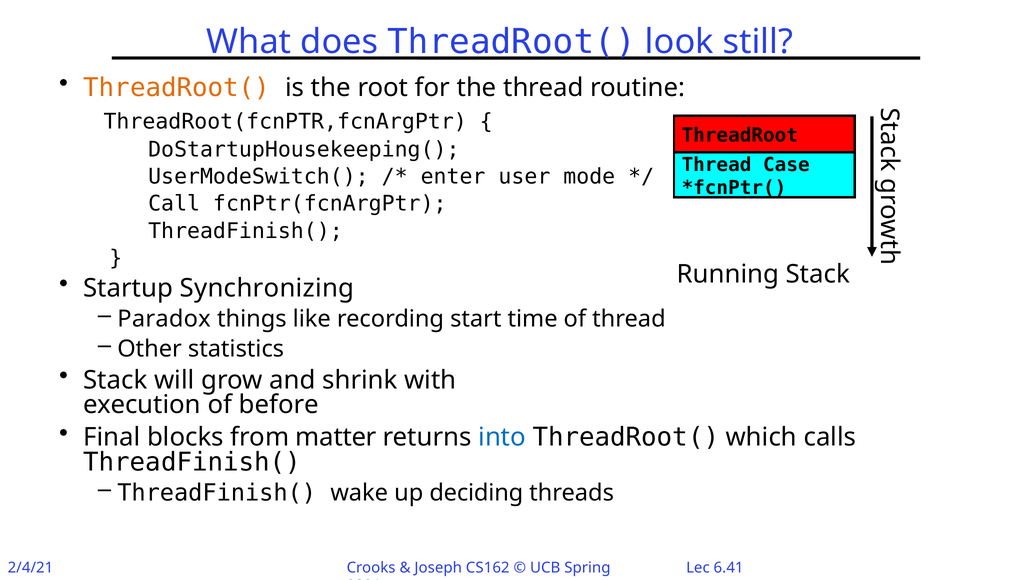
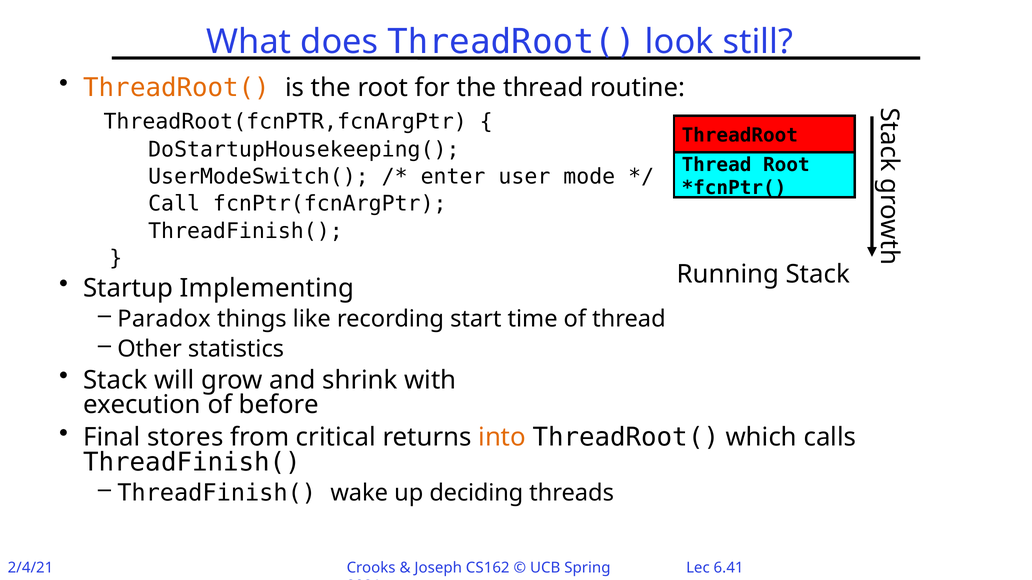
Thread Case: Case -> Root
Synchronizing: Synchronizing -> Implementing
blocks: blocks -> stores
matter: matter -> critical
into colour: blue -> orange
